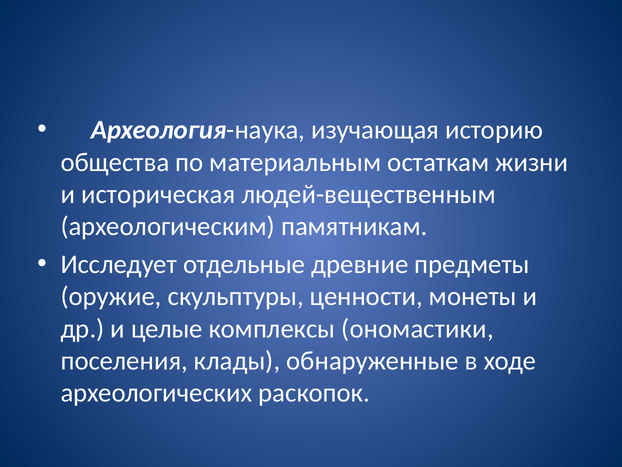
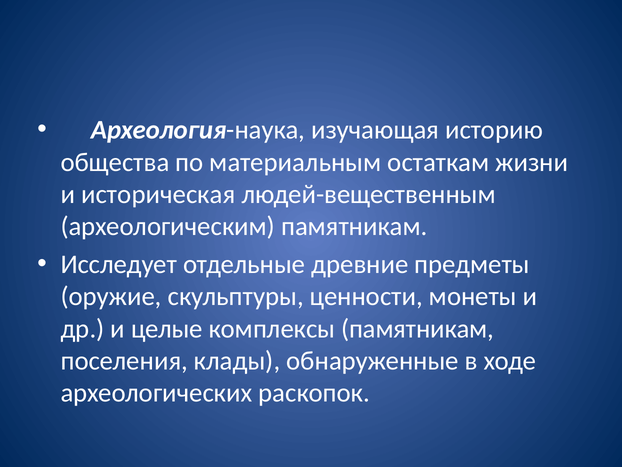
комплексы ономастики: ономастики -> памятникам
